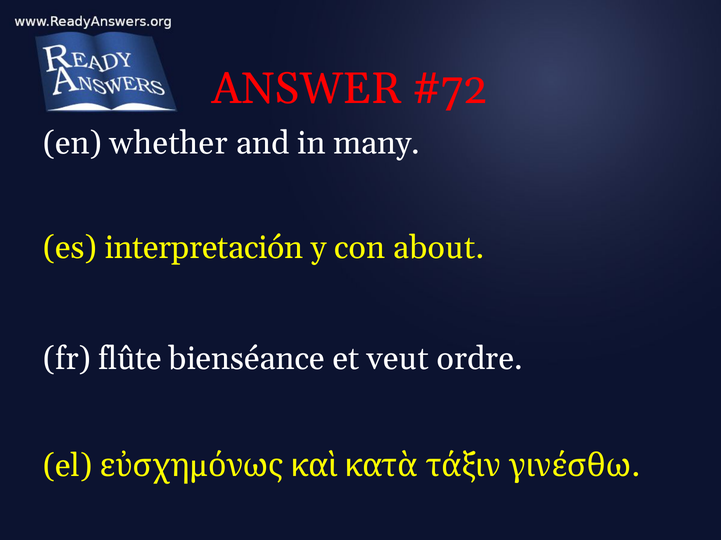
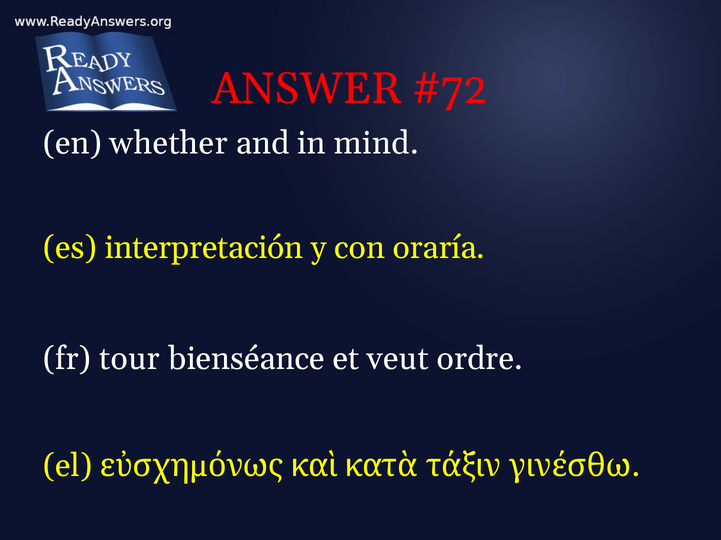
many: many -> mind
about: about -> oraría
flûte: flûte -> tour
